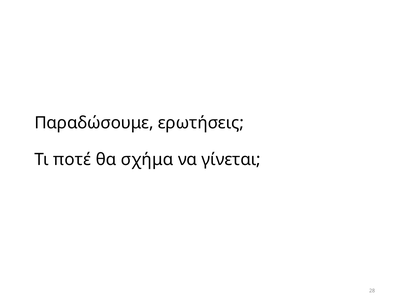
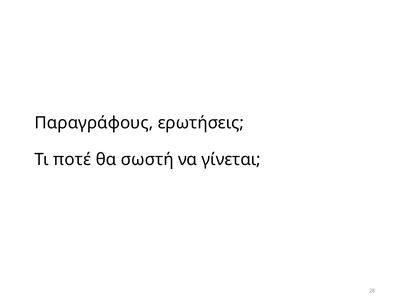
Παραδώσουμε: Παραδώσουμε -> Παραγράφους
σχήμα: σχήμα -> σωστή
